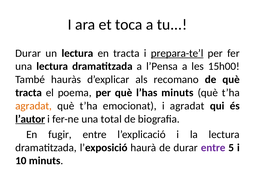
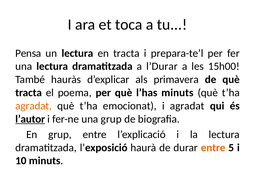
Durar at (28, 53): Durar -> Pensa
prepara-te’l underline: present -> none
l’Pensa: l’Pensa -> l’Durar
recomano: recomano -> primavera
una total: total -> grup
En fugir: fugir -> grup
entre at (213, 148) colour: purple -> orange
